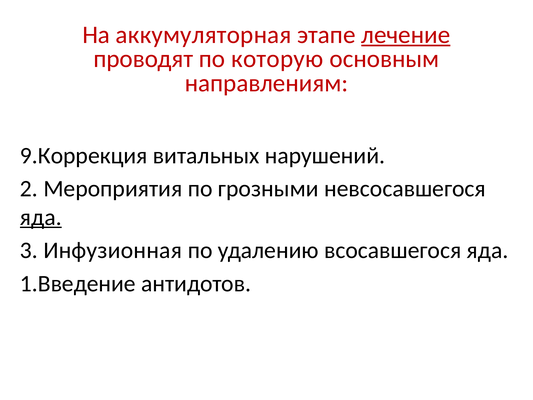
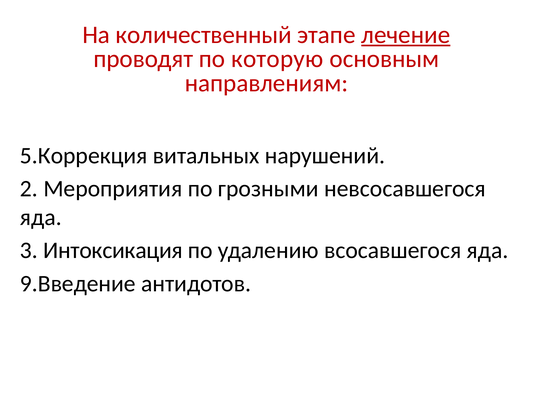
аккумуляторная: аккумуляторная -> количественный
9.Коррекция: 9.Коррекция -> 5.Коррекция
яда at (41, 217) underline: present -> none
Инфузионная: Инфузионная -> Интоксикация
1.Введение: 1.Введение -> 9.Введение
